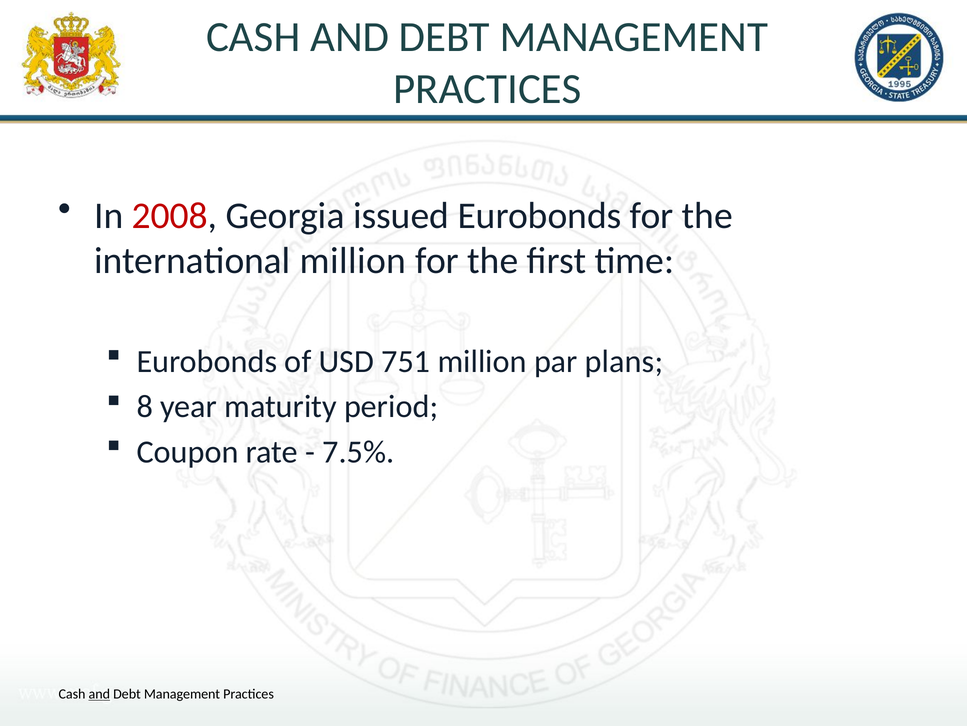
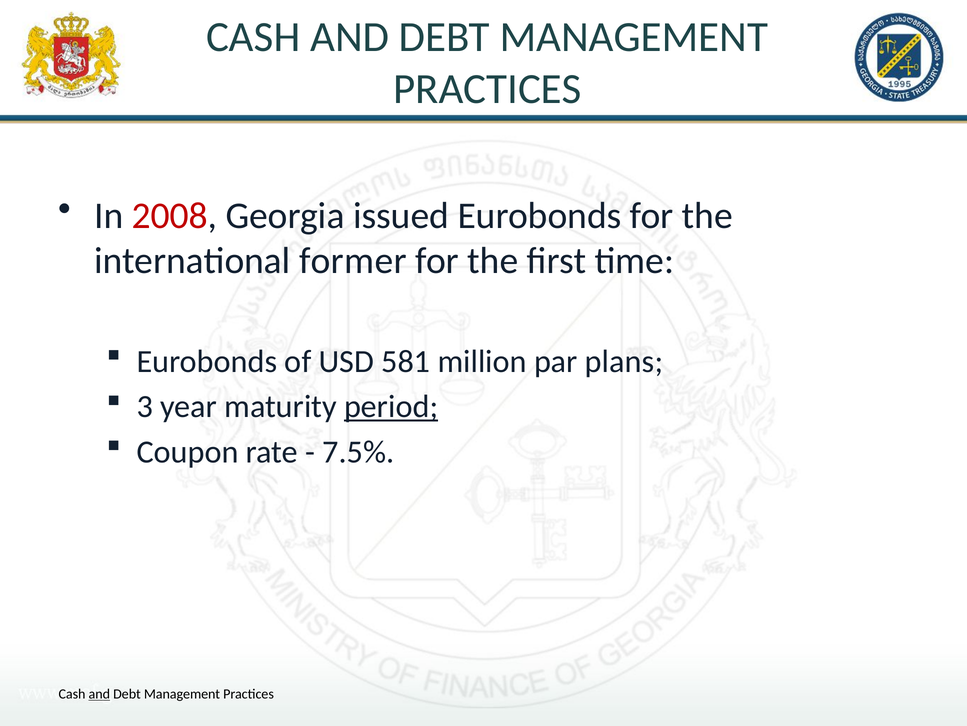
international million: million -> former
751: 751 -> 581
8: 8 -> 3
period underline: none -> present
